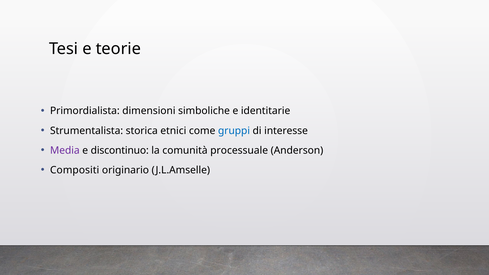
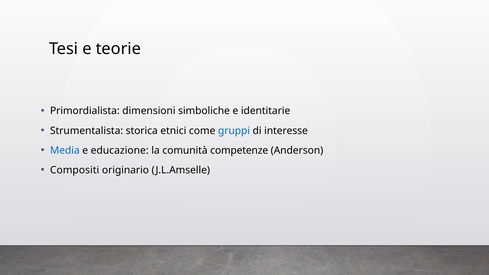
Media colour: purple -> blue
discontinuo: discontinuo -> educazione
processuale: processuale -> competenze
